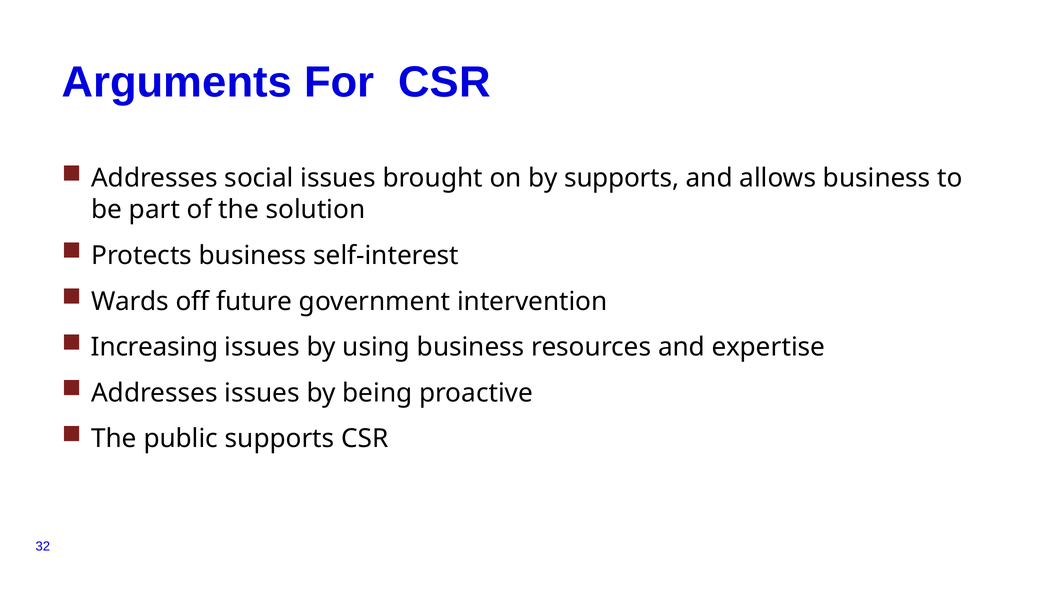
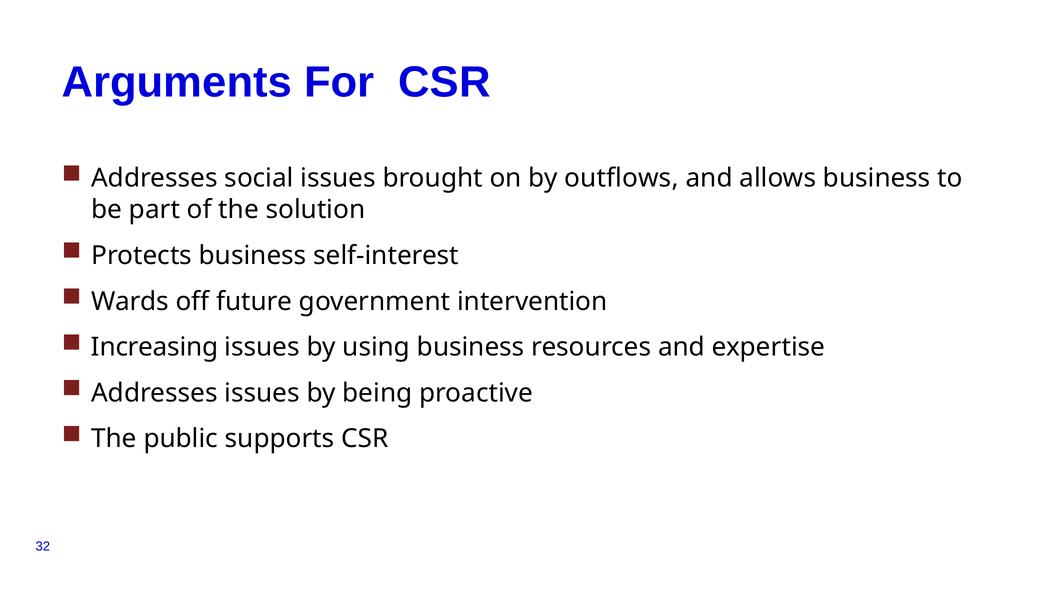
by supports: supports -> outflows
